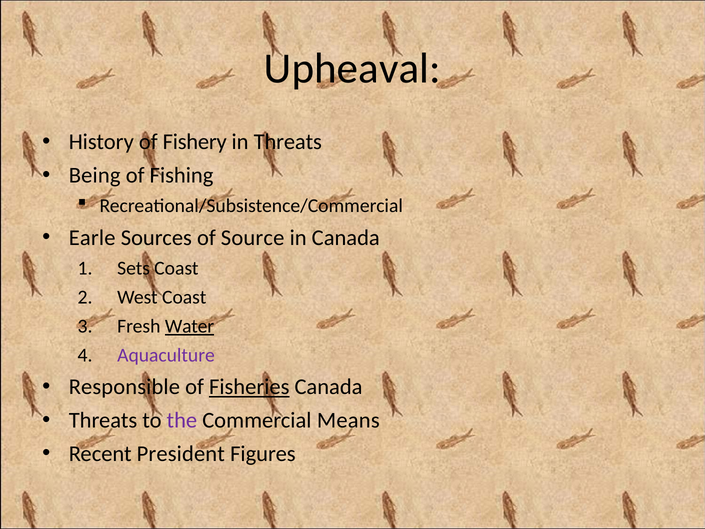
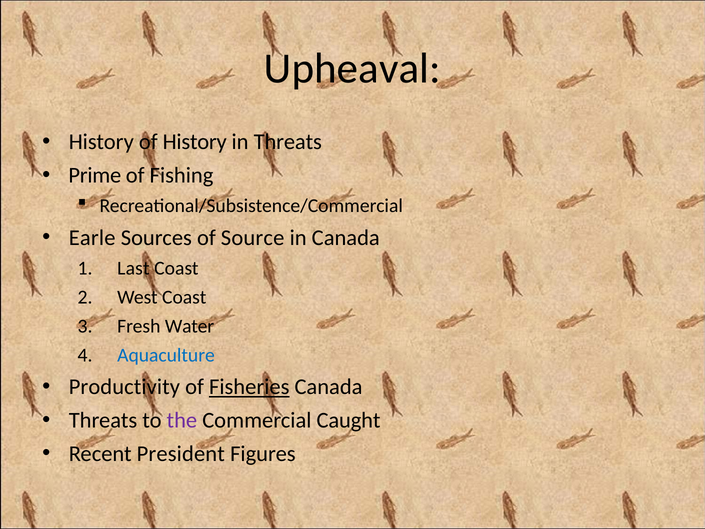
of Fishery: Fishery -> History
Being: Being -> Prime
Sets: Sets -> Last
Water underline: present -> none
Aquaculture colour: purple -> blue
Responsible: Responsible -> Productivity
Means: Means -> Caught
